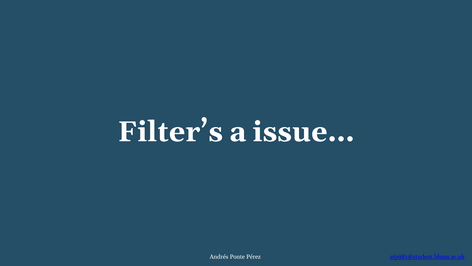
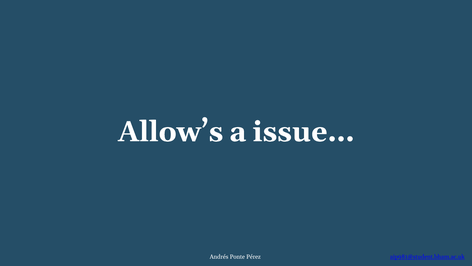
Filter’s: Filter’s -> Allow’s
